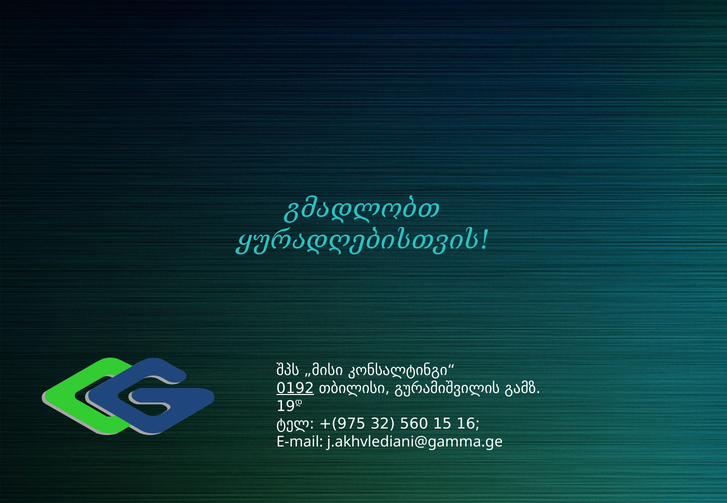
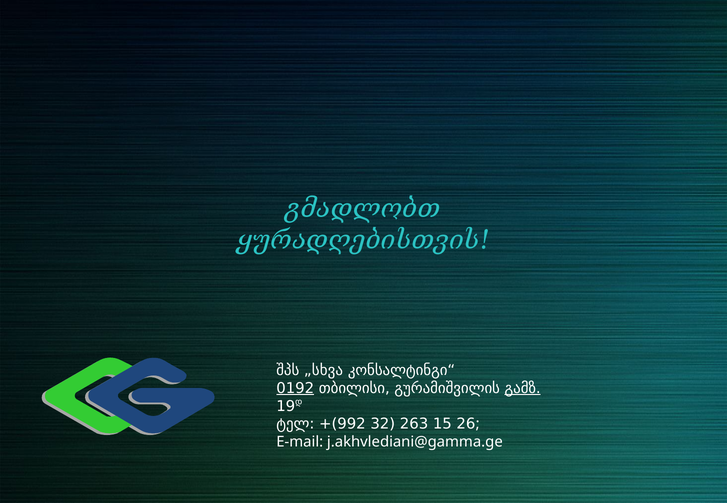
„მისი: „მისი -> „სხვა
გამზ underline: none -> present
+(975: +(975 -> +(992
560: 560 -> 263
16: 16 -> 26
